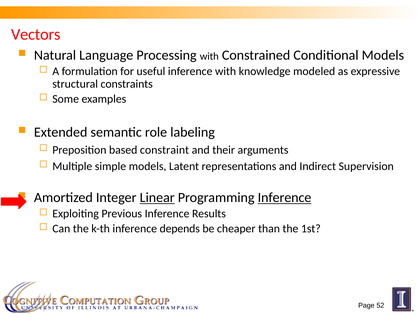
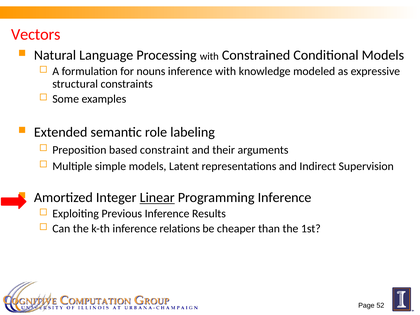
useful: useful -> nouns
Inference at (285, 198) underline: present -> none
depends: depends -> relations
